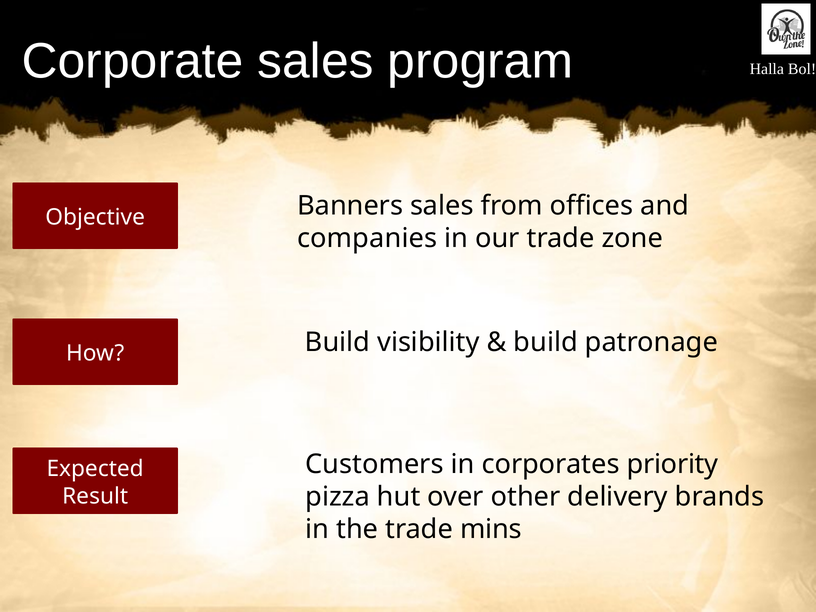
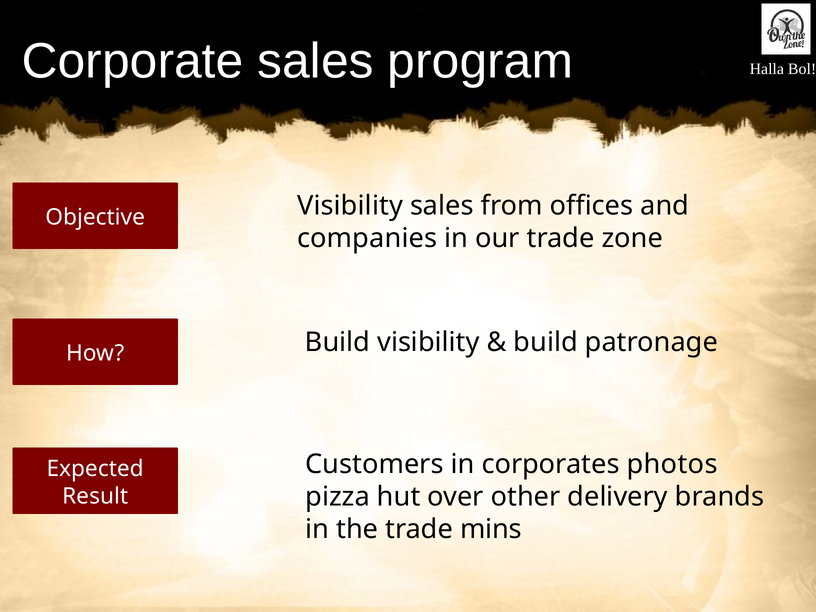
Banners at (350, 206): Banners -> Visibility
priority: priority -> photos
